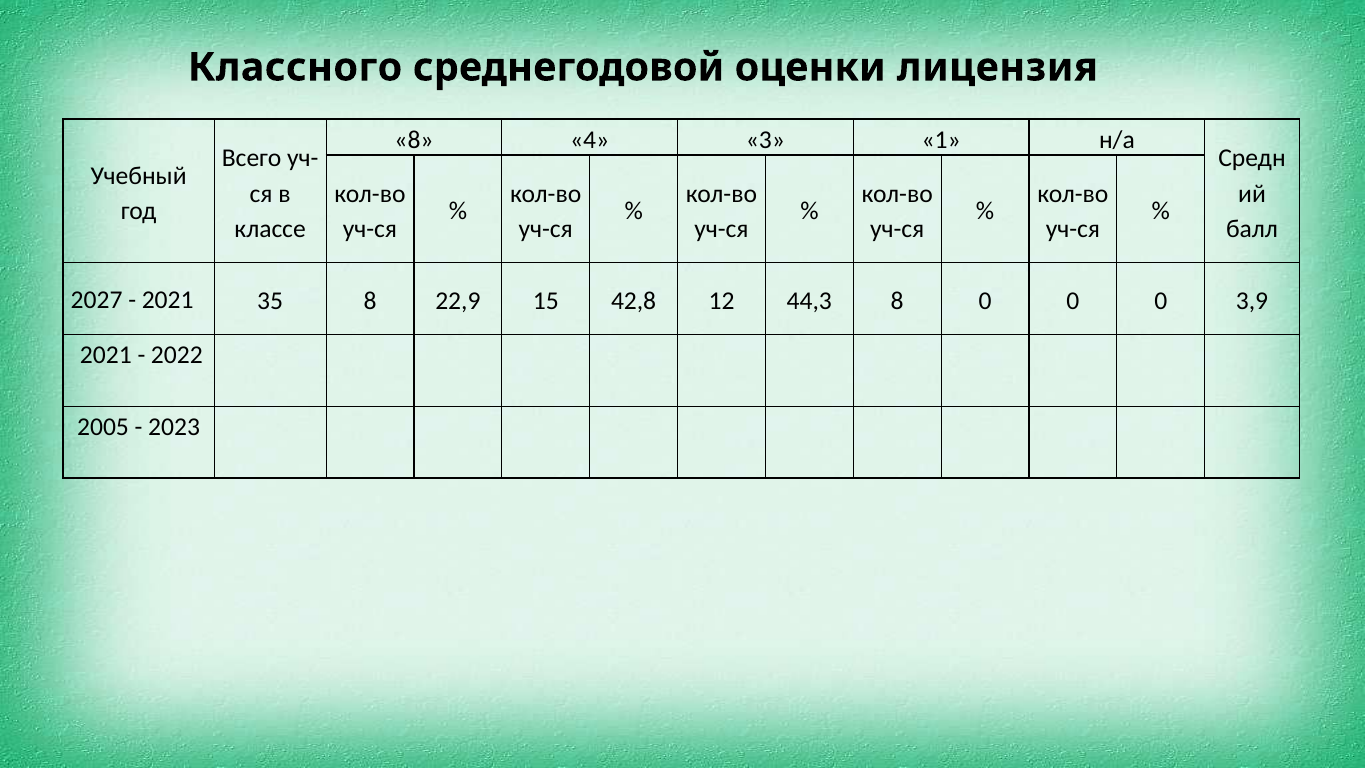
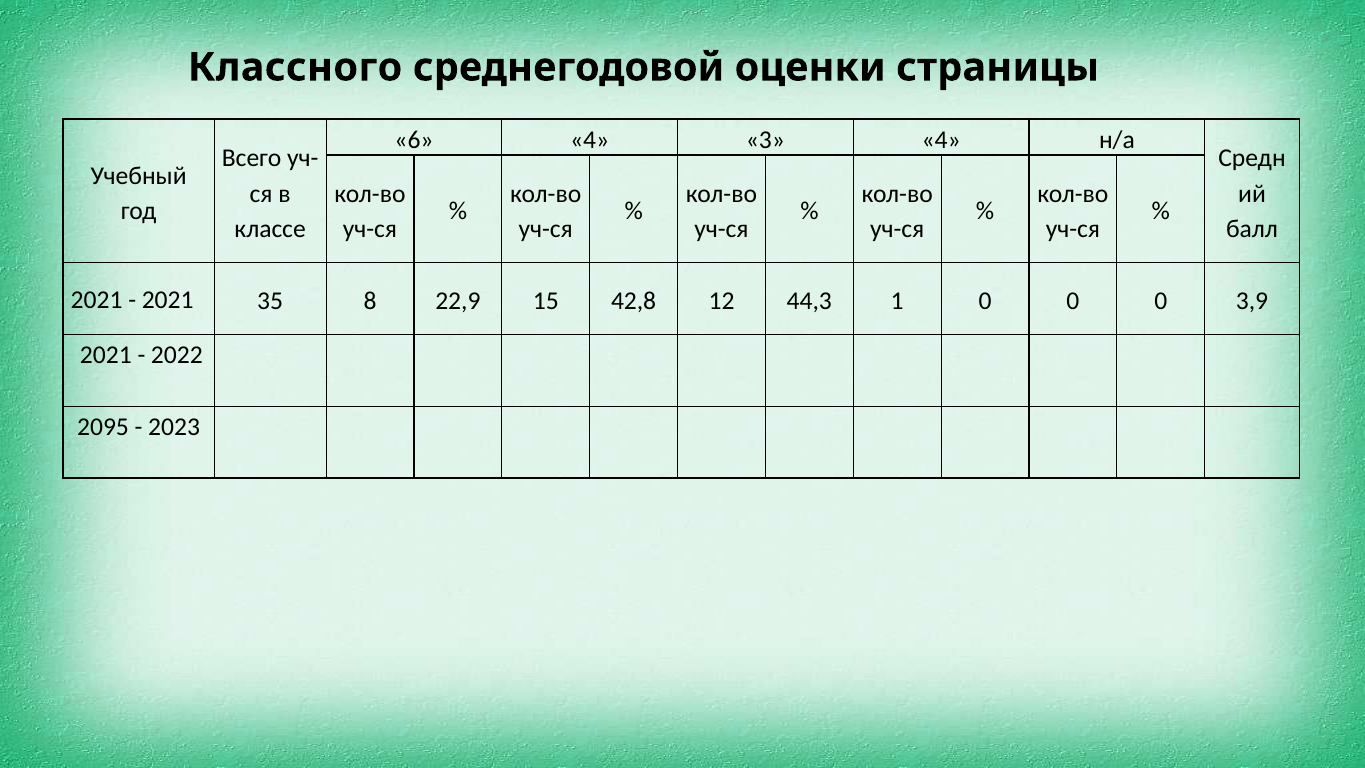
лицензия: лицензия -> страницы
8 at (414, 140): 8 -> 6
3 1: 1 -> 4
2027 at (97, 300): 2027 -> 2021
44,3 8: 8 -> 1
2005: 2005 -> 2095
